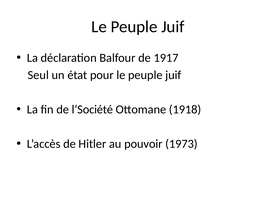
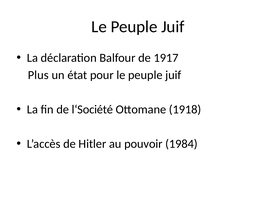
Seul: Seul -> Plus
1973: 1973 -> 1984
